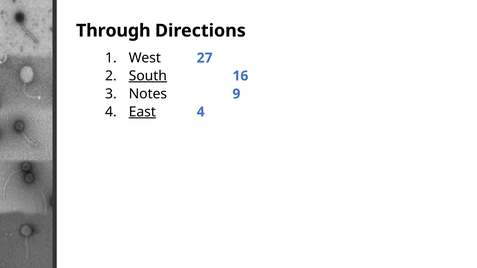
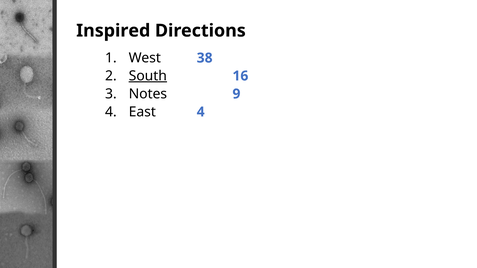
Through: Through -> Inspired
27: 27 -> 38
East underline: present -> none
